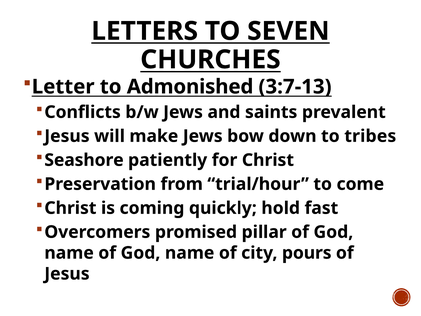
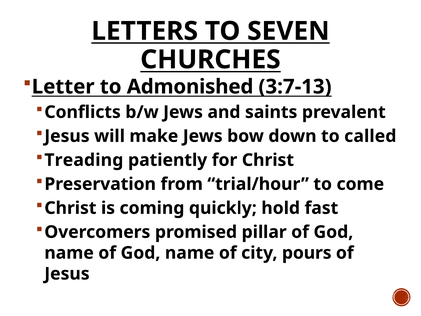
tribes: tribes -> called
Seashore: Seashore -> Treading
